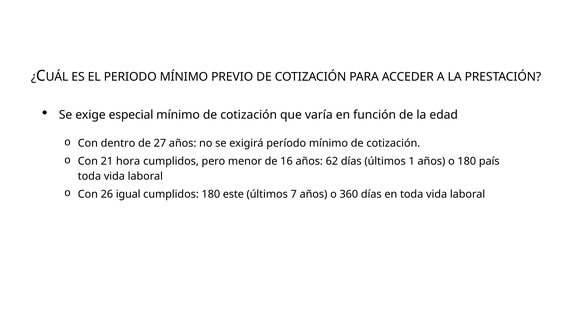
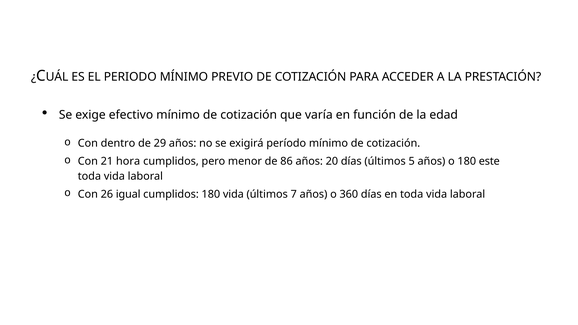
especial: especial -> efectivo
27: 27 -> 29
16: 16 -> 86
62: 62 -> 20
1: 1 -> 5
país: país -> este
180 este: este -> vida
